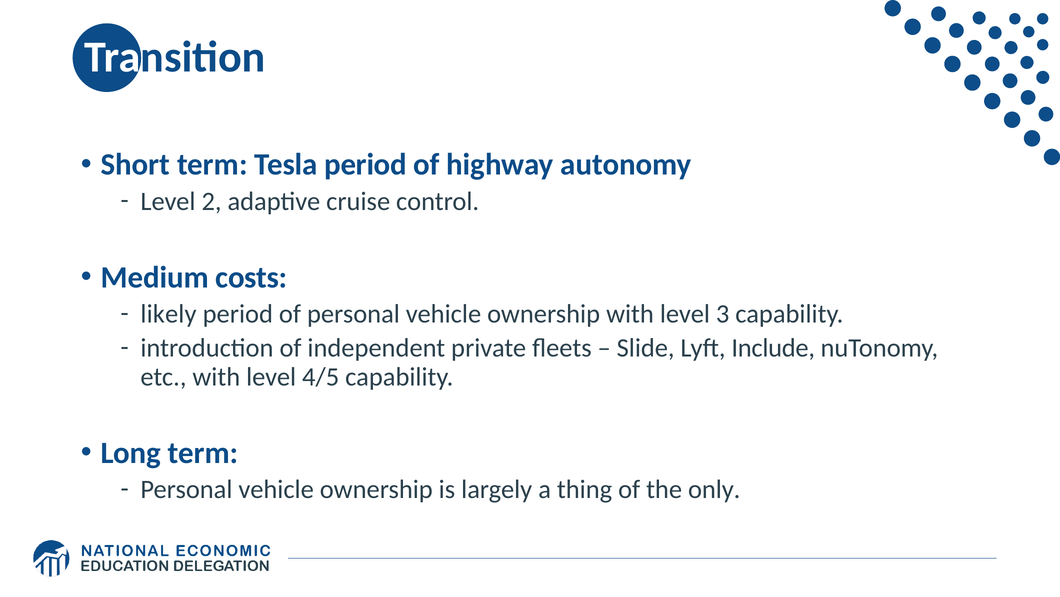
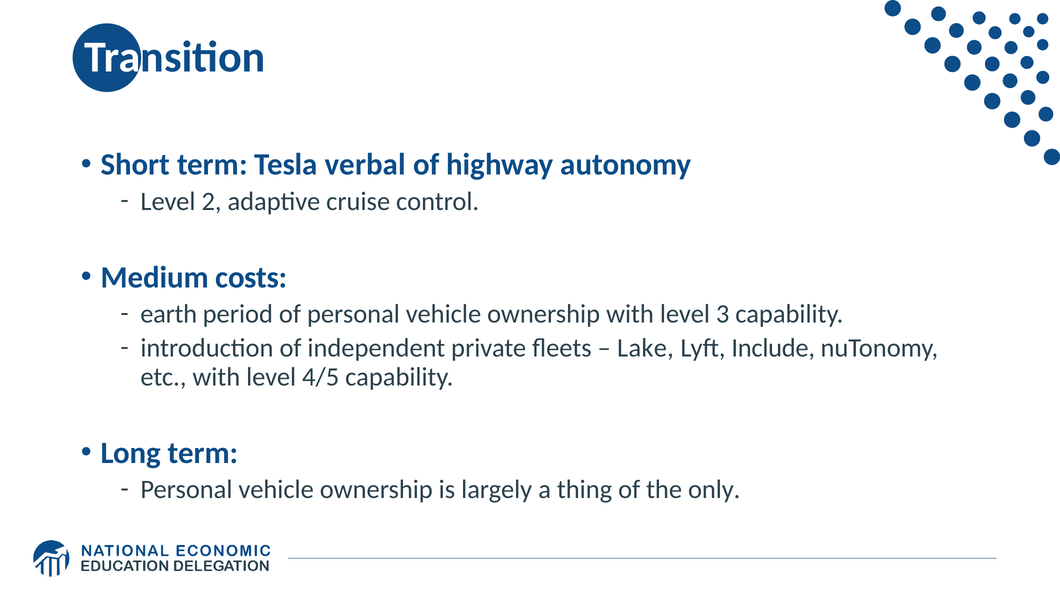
Tesla period: period -> verbal
likely: likely -> earth
Slide: Slide -> Lake
